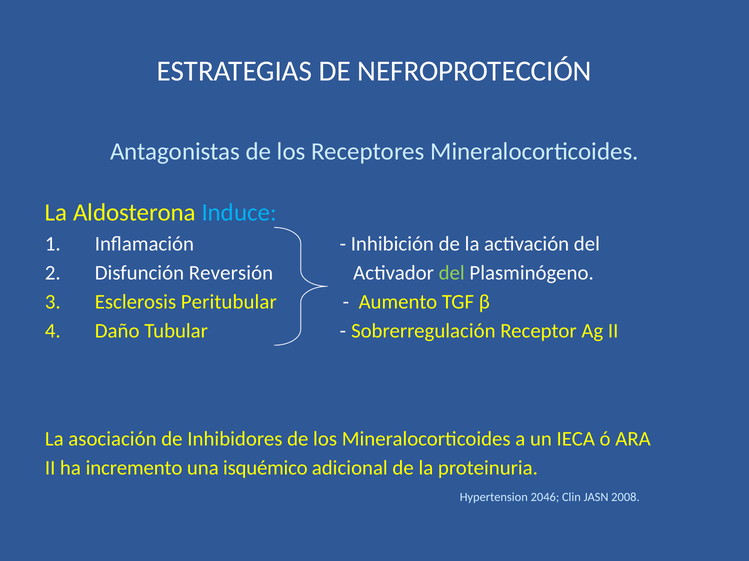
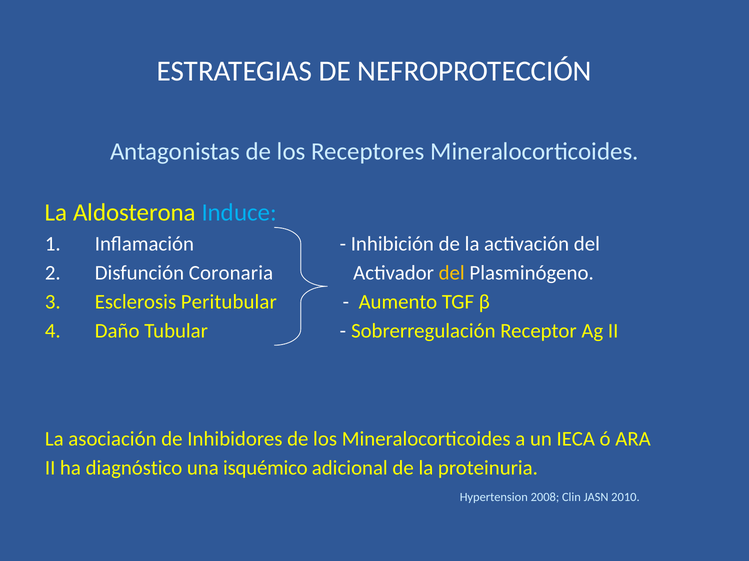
Reversión: Reversión -> Coronaria
del at (452, 273) colour: light green -> yellow
incremento: incremento -> diagnóstico
2046: 2046 -> 2008
2008: 2008 -> 2010
